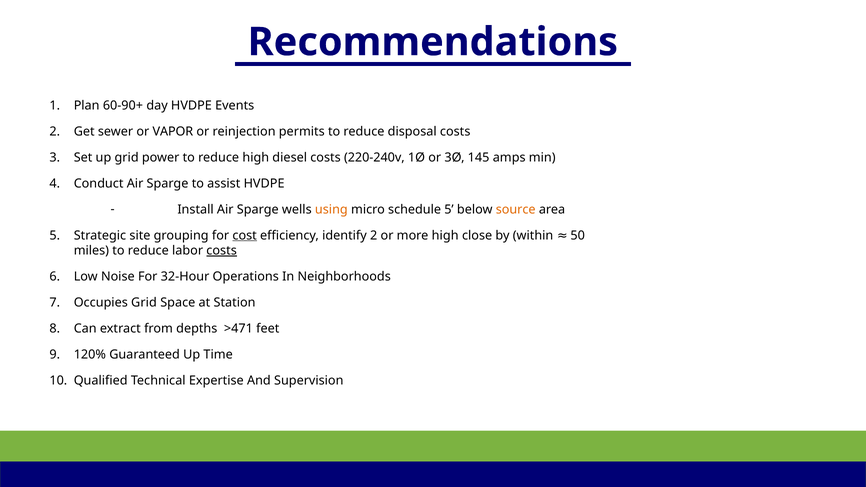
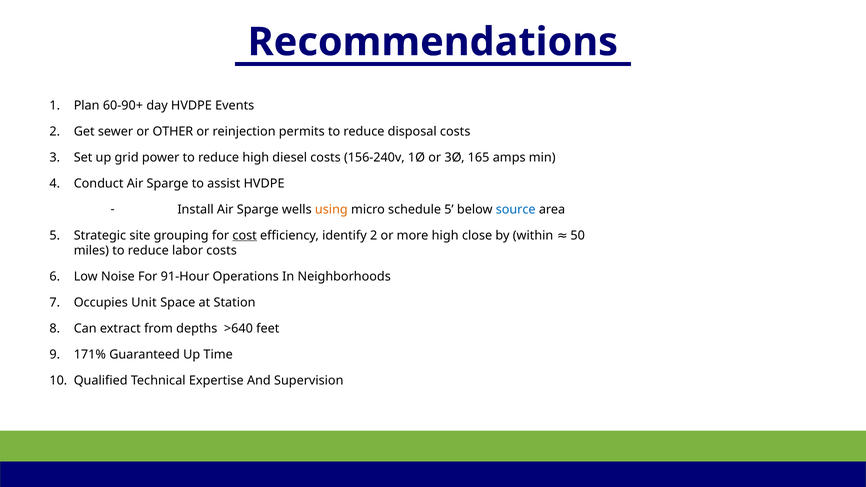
VAPOR: VAPOR -> OTHER
220-240v: 220-240v -> 156-240v
145: 145 -> 165
source colour: orange -> blue
costs at (222, 251) underline: present -> none
32-Hour: 32-Hour -> 91-Hour
Occupies Grid: Grid -> Unit
>471: >471 -> >640
120%: 120% -> 171%
